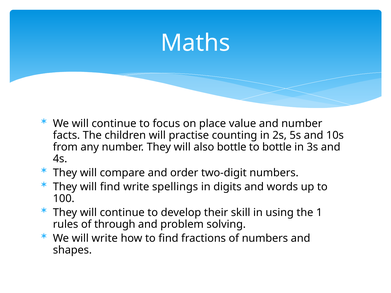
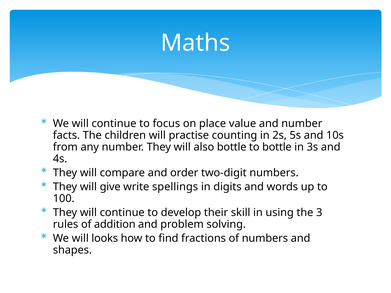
will find: find -> give
1: 1 -> 3
through: through -> addition
will write: write -> looks
